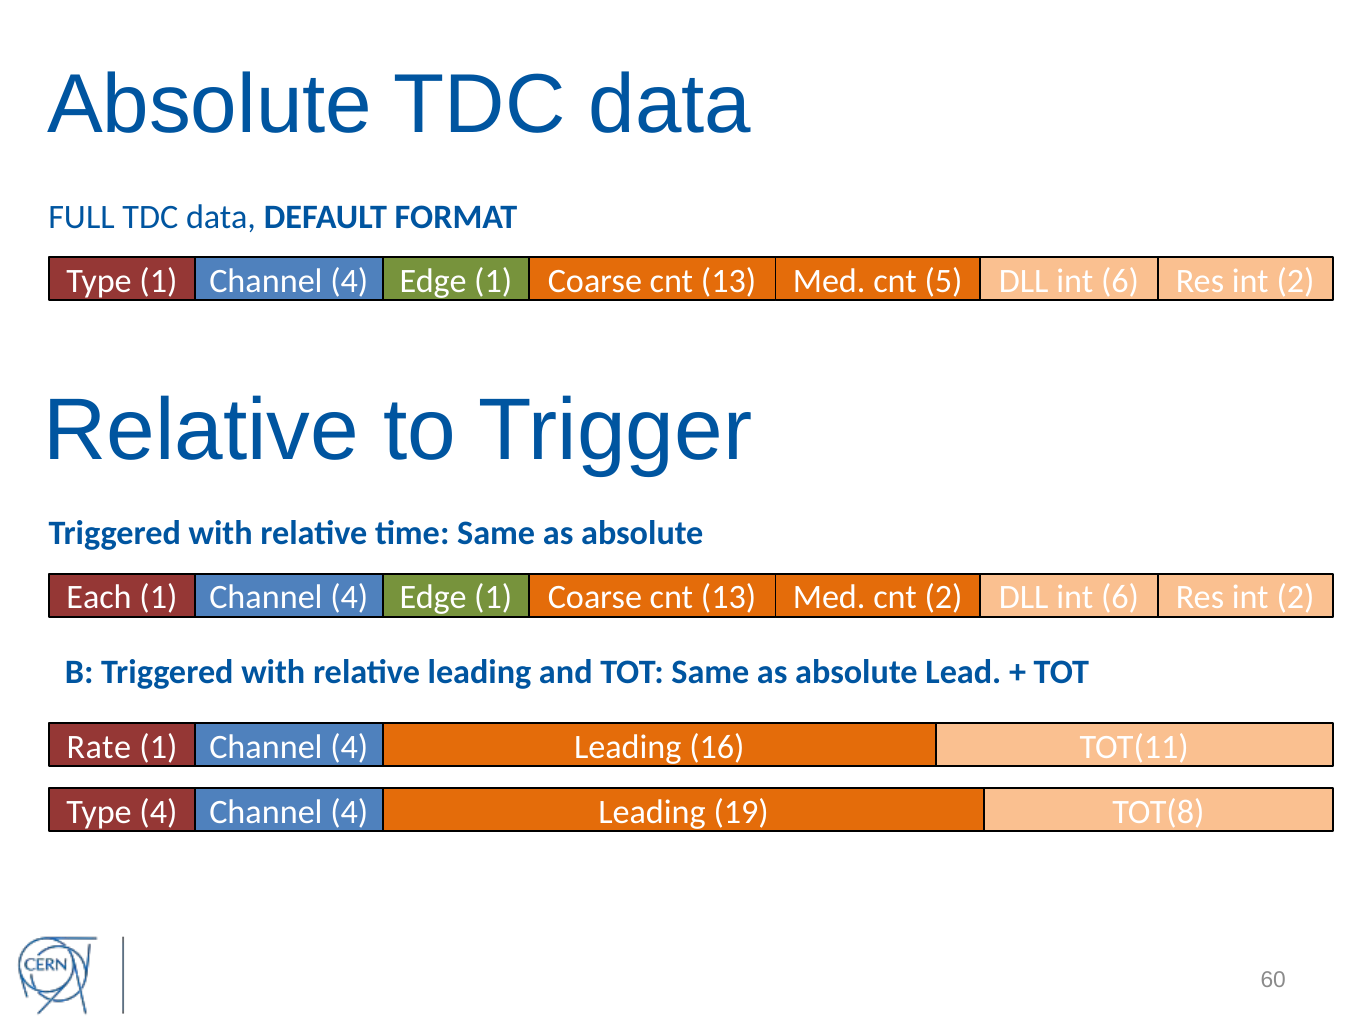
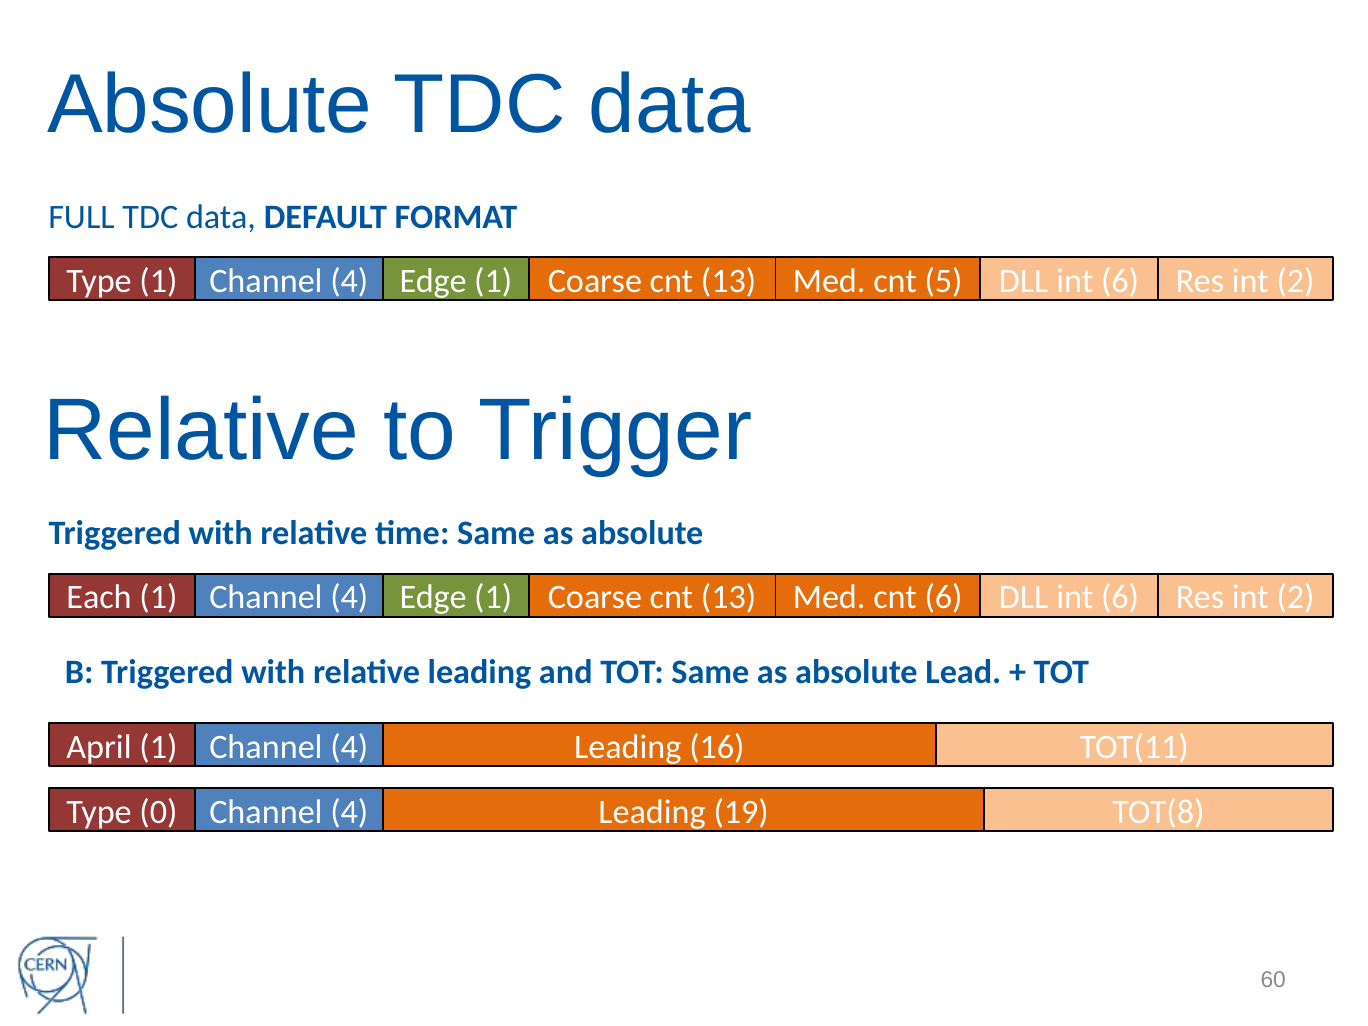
cnt 2: 2 -> 6
Rate: Rate -> April
Type 4: 4 -> 0
